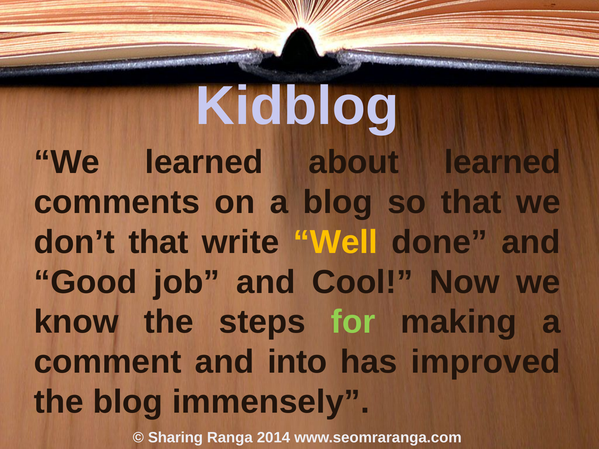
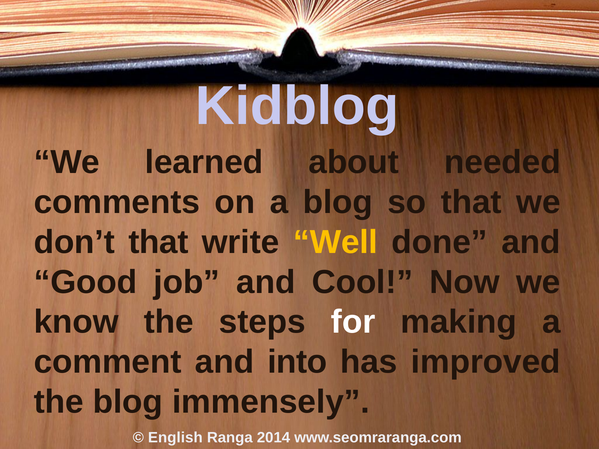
about learned: learned -> needed
for colour: light green -> white
Sharing: Sharing -> English
